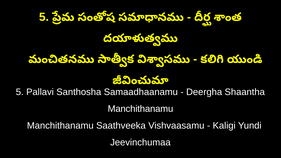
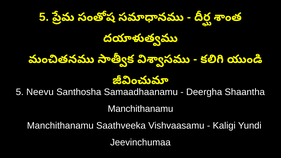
Pallavi: Pallavi -> Neevu
